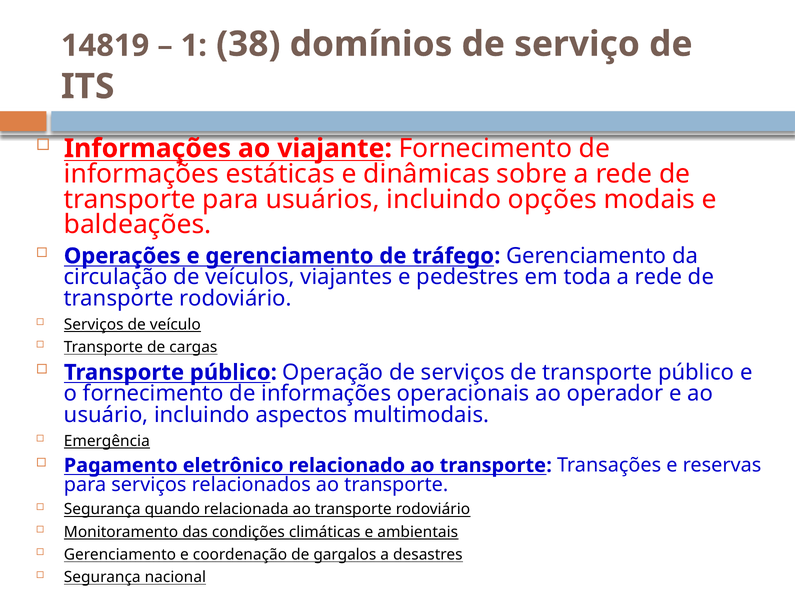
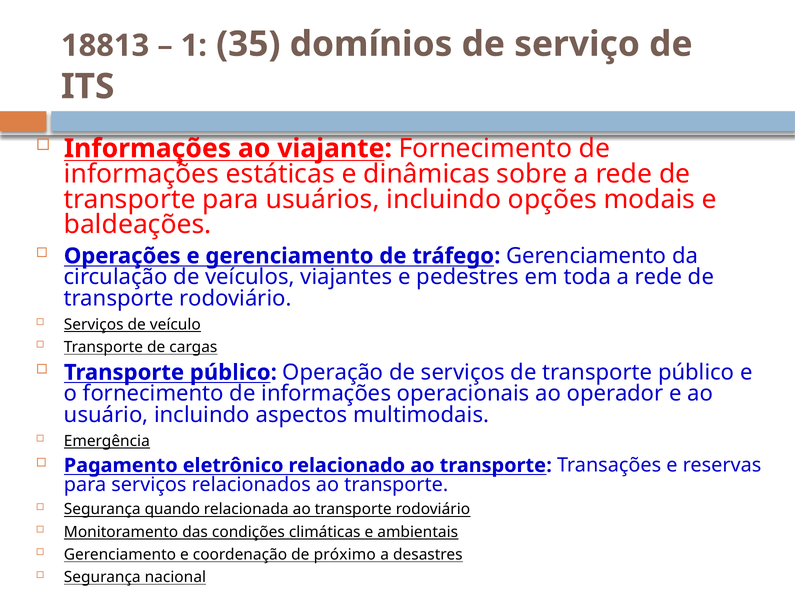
14819: 14819 -> 18813
38: 38 -> 35
gargalos: gargalos -> próximo
